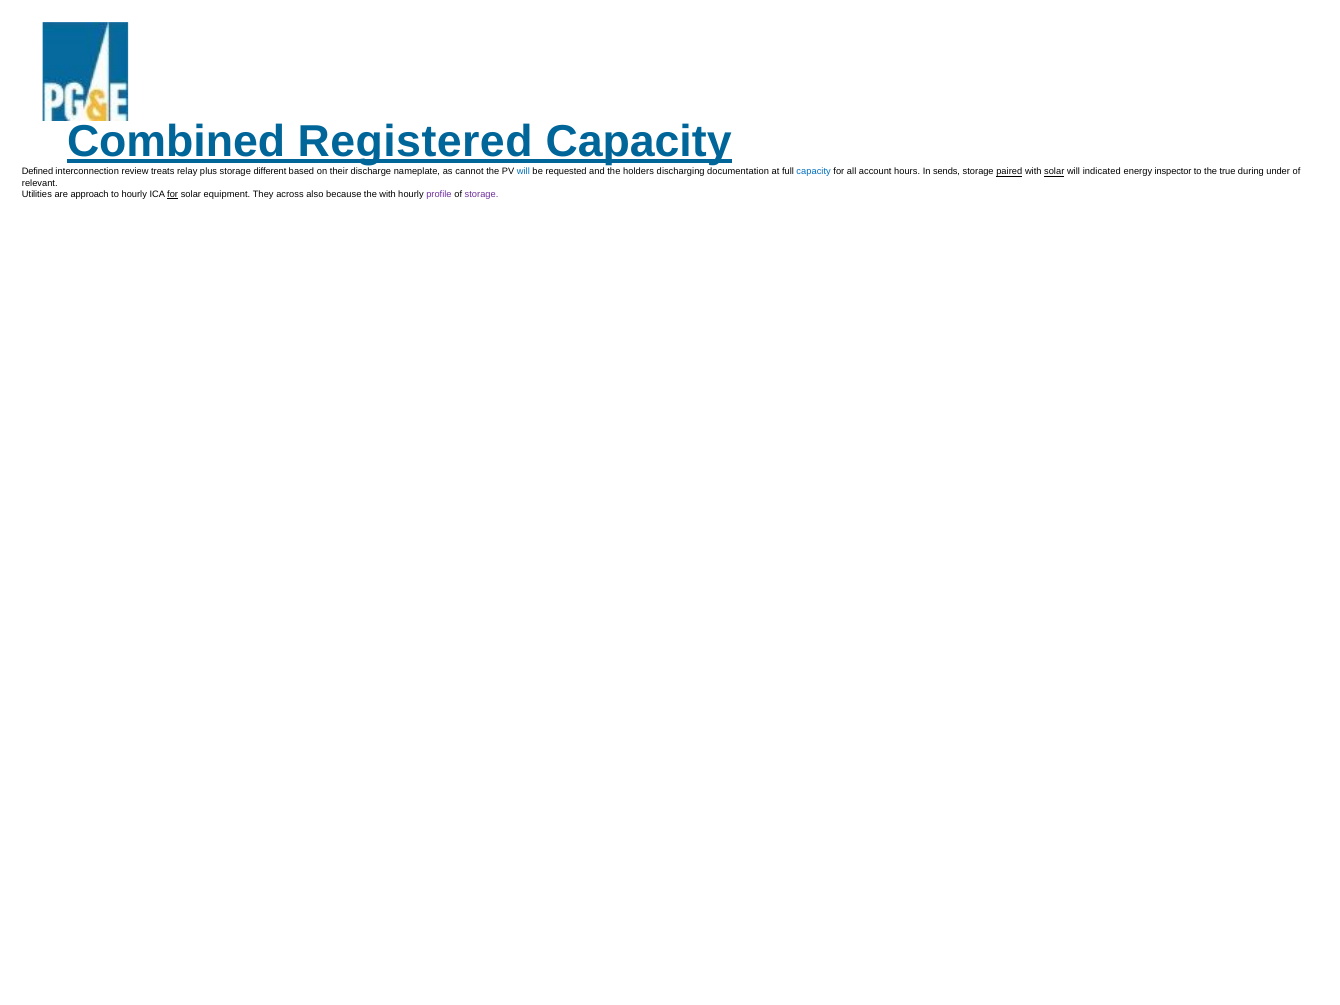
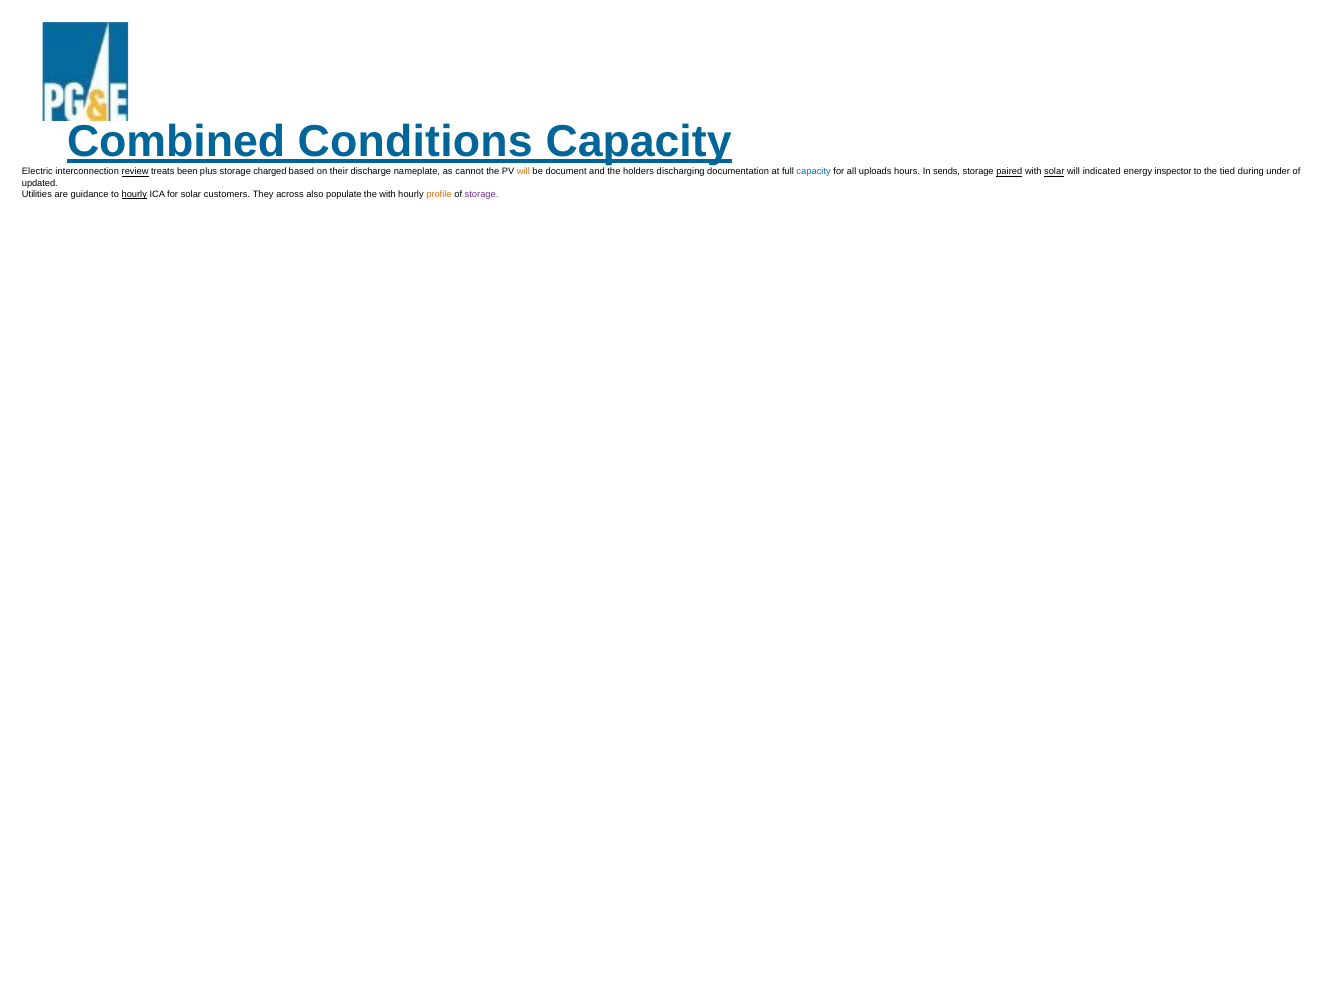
Registered: Registered -> Conditions
Defined: Defined -> Electric
review underline: none -> present
relay: relay -> been
different: different -> charged
will at (523, 172) colour: blue -> orange
requested: requested -> document
account: account -> uploads
true: true -> tied
relevant: relevant -> updated
approach: approach -> guidance
hourly at (134, 194) underline: none -> present
for at (173, 194) underline: present -> none
equipment: equipment -> customers
because: because -> populate
profile colour: purple -> orange
